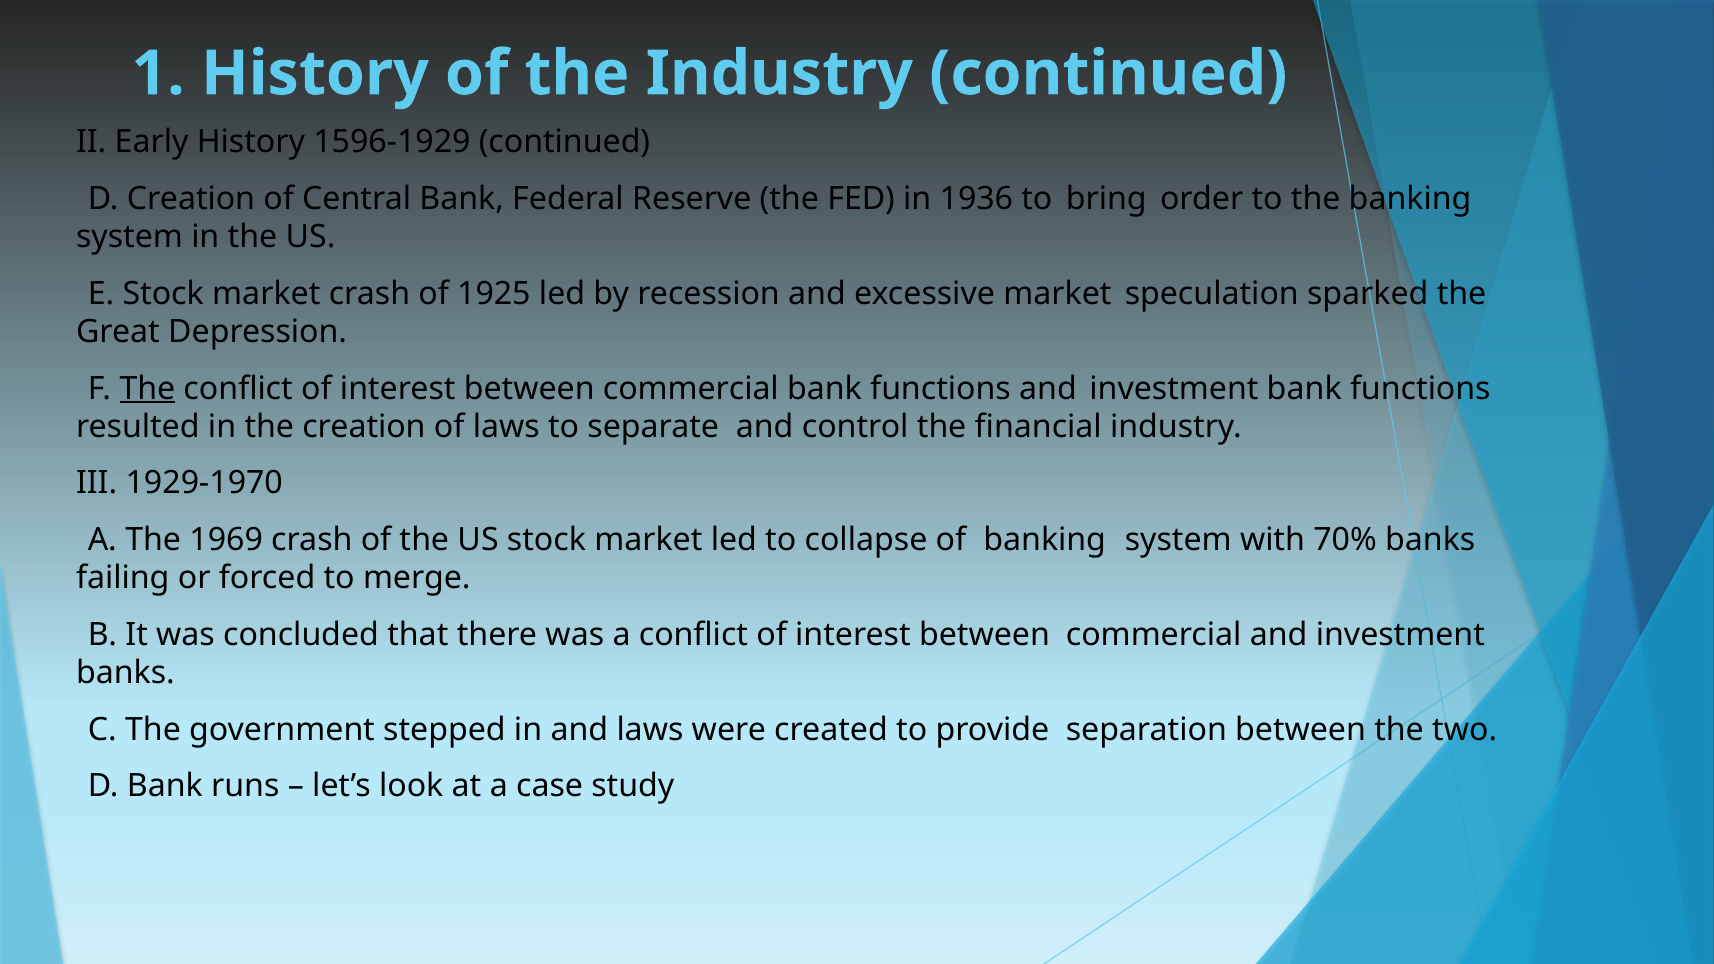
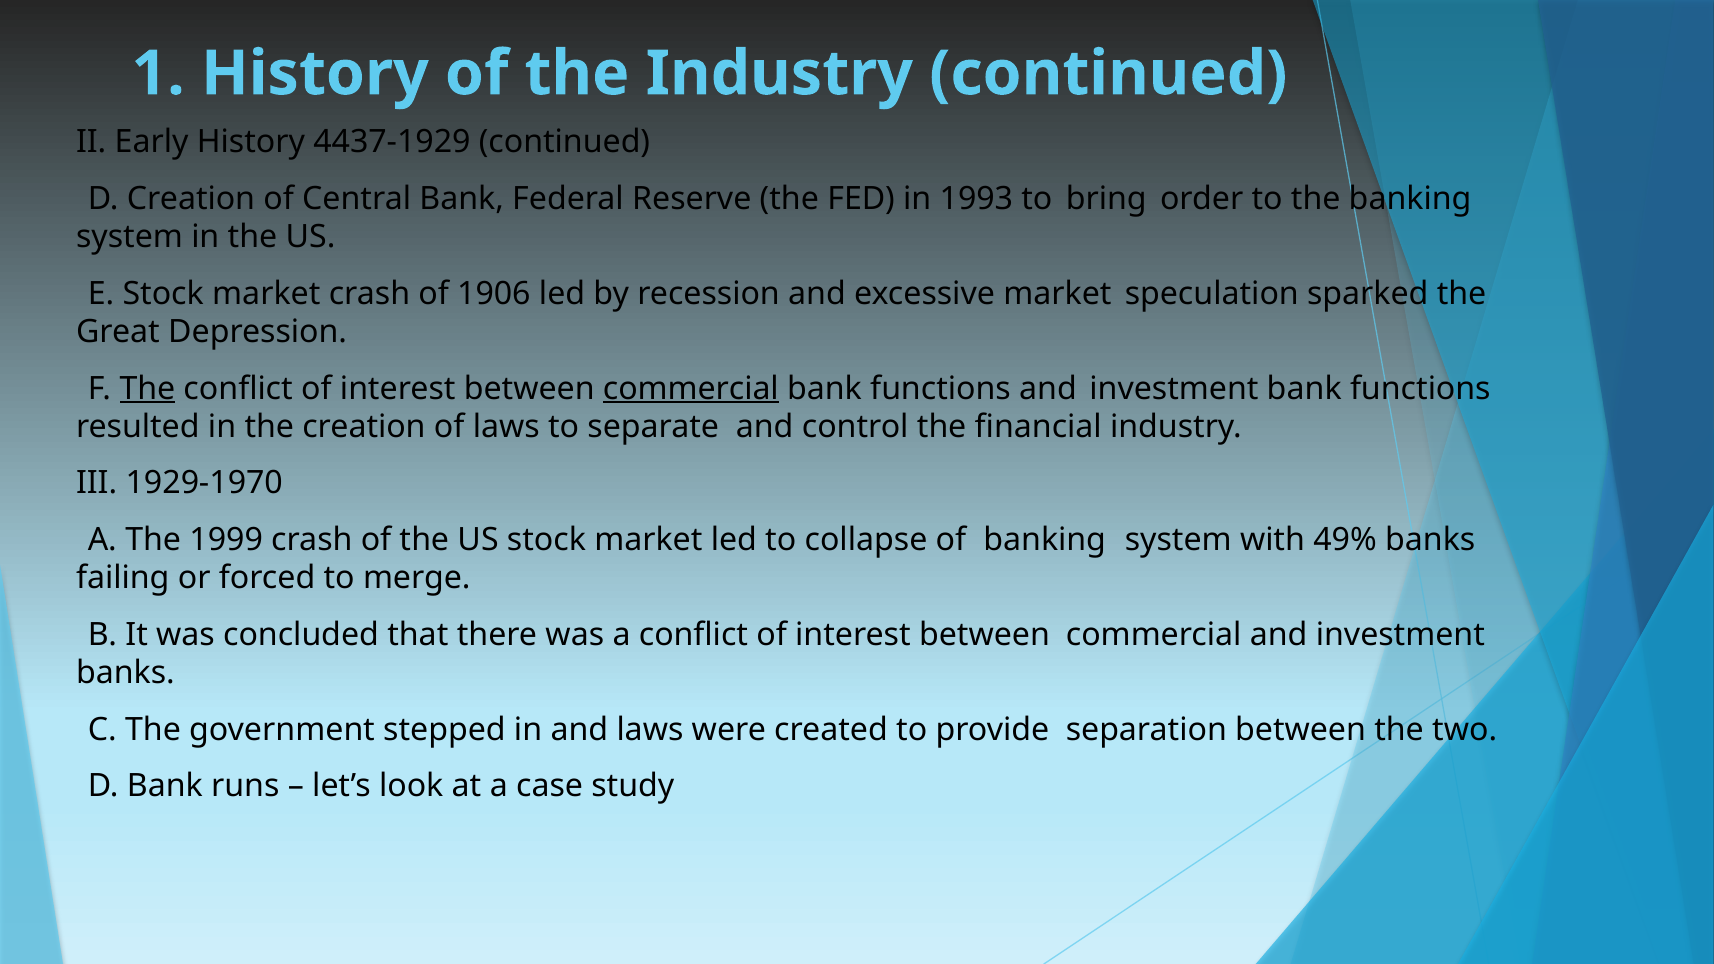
1596-1929: 1596-1929 -> 4437-1929
1936: 1936 -> 1993
1925: 1925 -> 1906
commercial at (691, 388) underline: none -> present
1969: 1969 -> 1999
70%: 70% -> 49%
